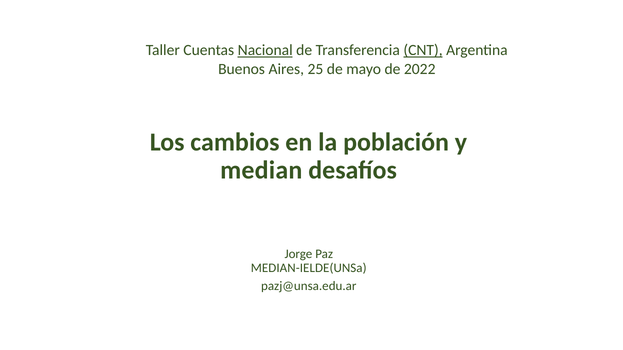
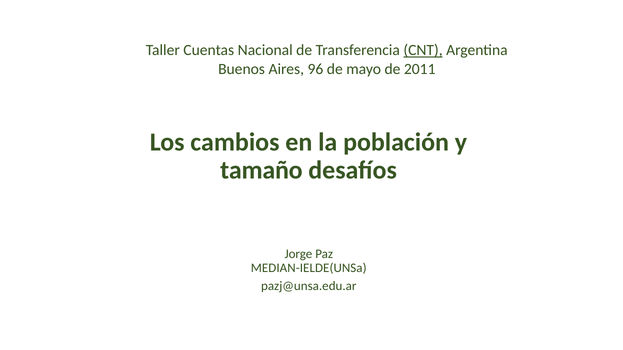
Nacional underline: present -> none
25: 25 -> 96
2022: 2022 -> 2011
median: median -> tamaño
